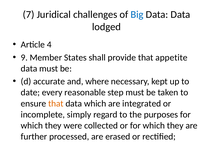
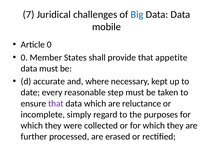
lodged: lodged -> mobile
Article 4: 4 -> 0
9 at (24, 57): 9 -> 0
that at (56, 103) colour: orange -> purple
integrated: integrated -> reluctance
